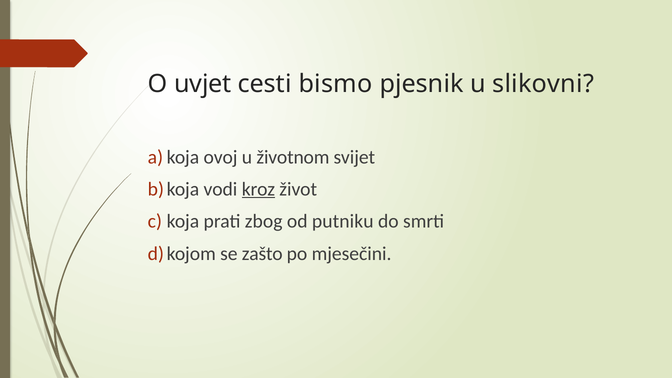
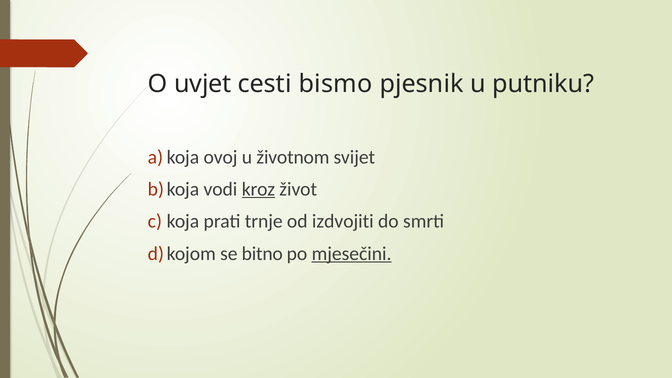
slikovni: slikovni -> putniku
zbog: zbog -> trnje
putniku: putniku -> izdvojiti
zašto: zašto -> bitno
mjesečini underline: none -> present
